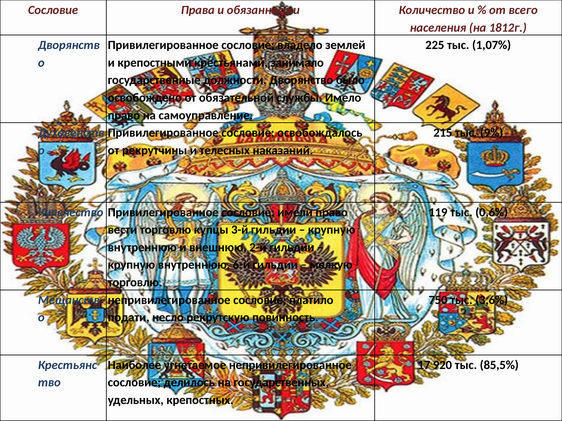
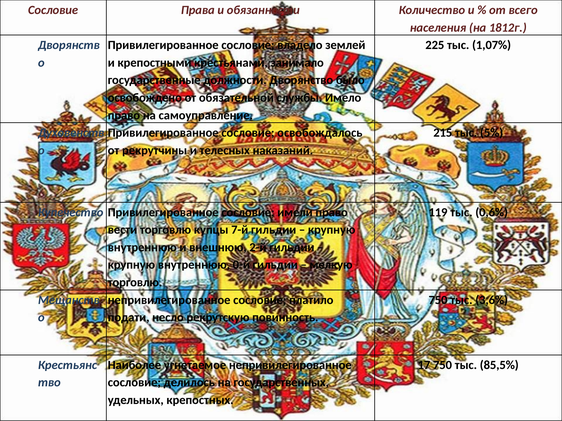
9%: 9% -> 5%
3-й: 3-й -> 7-й
6-й: 6-й -> 0-й
17 920: 920 -> 750
